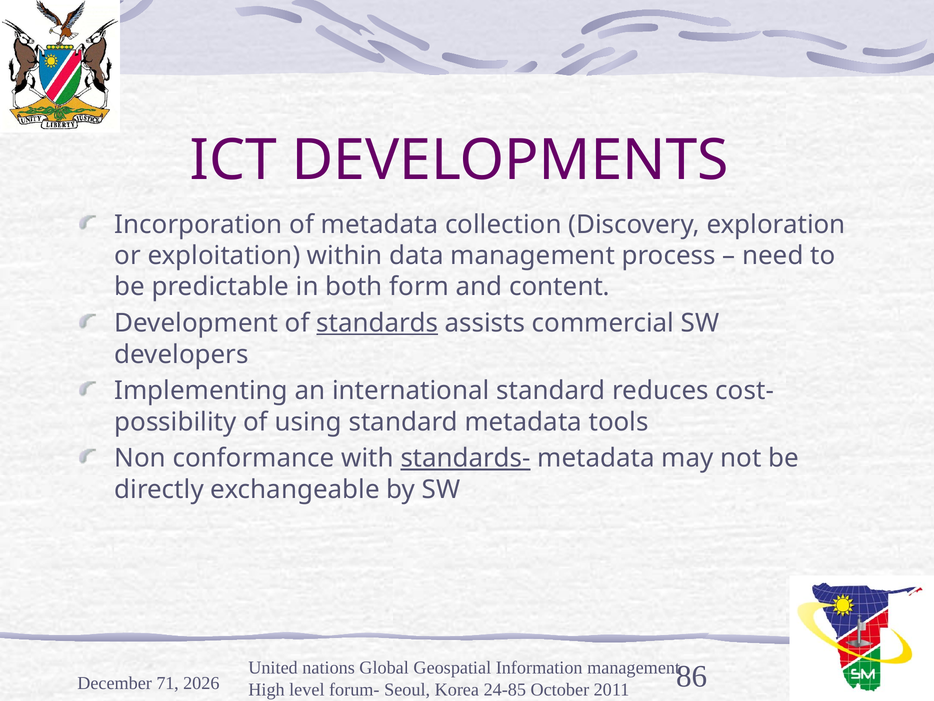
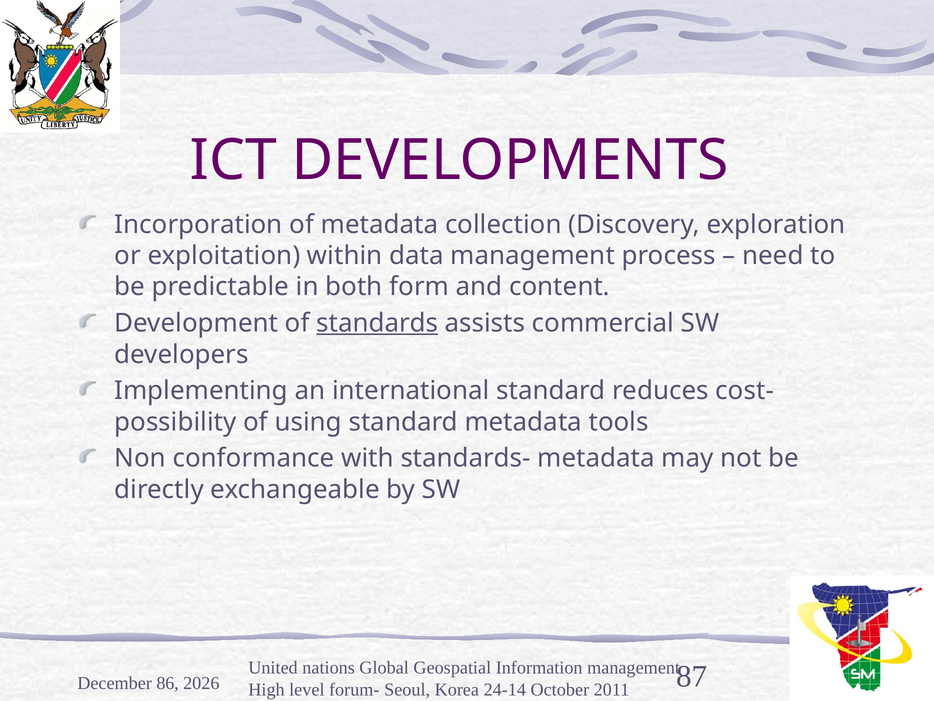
standards- underline: present -> none
71: 71 -> 86
24-85: 24-85 -> 24-14
86: 86 -> 87
